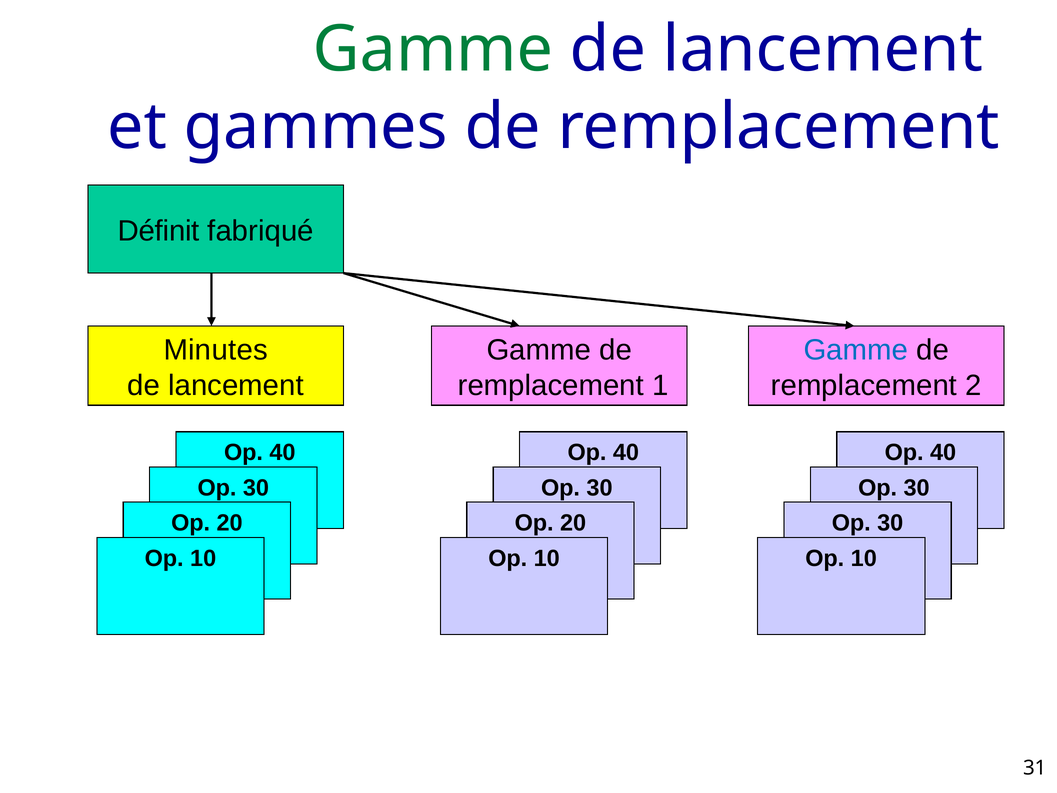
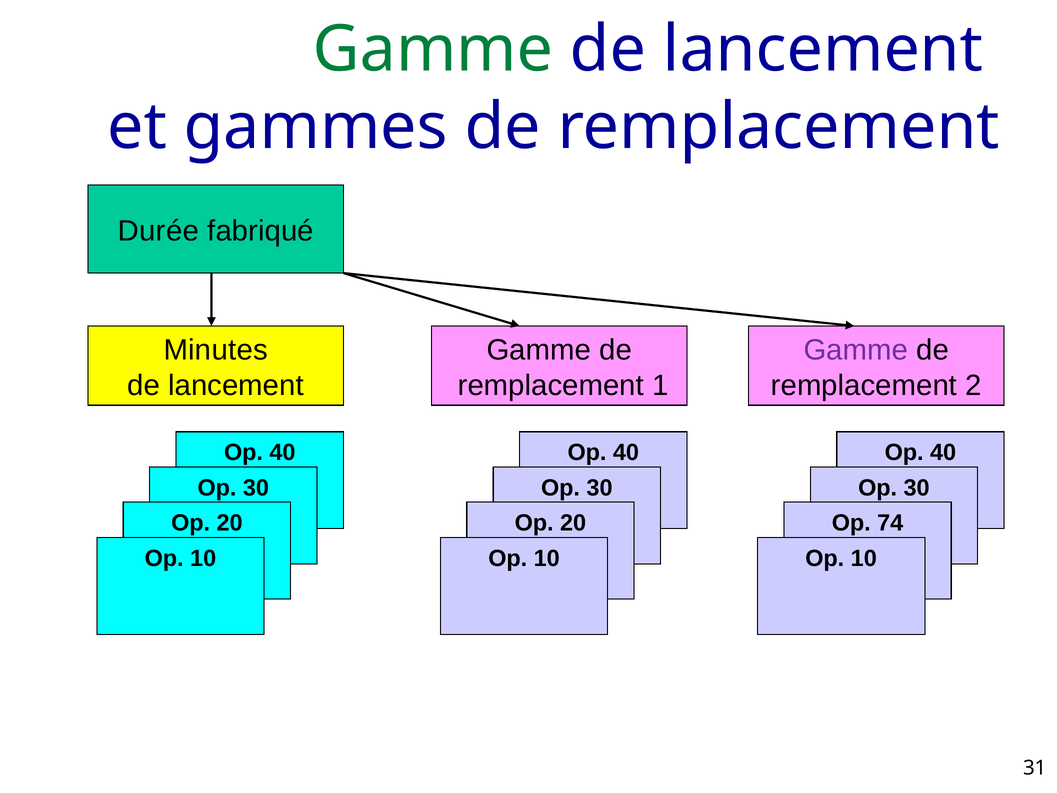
Définit: Définit -> Durée
Gamme at (856, 350) colour: blue -> purple
30 at (890, 523): 30 -> 74
